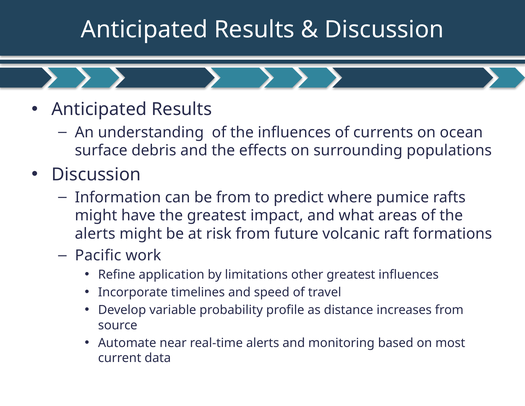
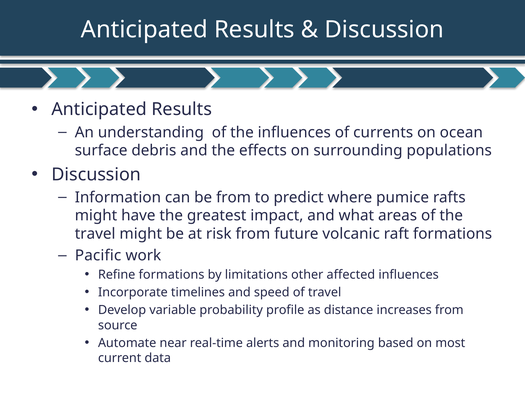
alerts at (95, 234): alerts -> travel
Refine application: application -> formations
other greatest: greatest -> affected
